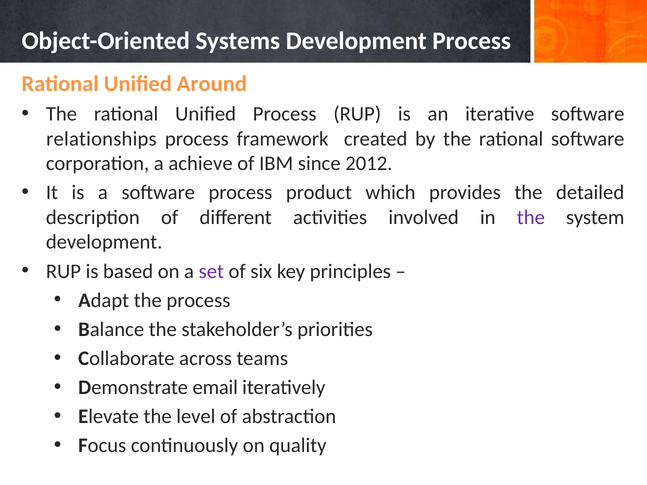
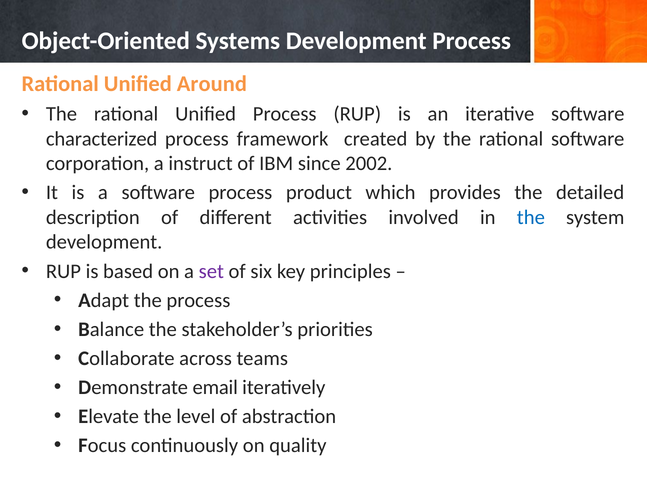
relationships: relationships -> characterized
achieve: achieve -> instruct
2012: 2012 -> 2002
the at (531, 217) colour: purple -> blue
